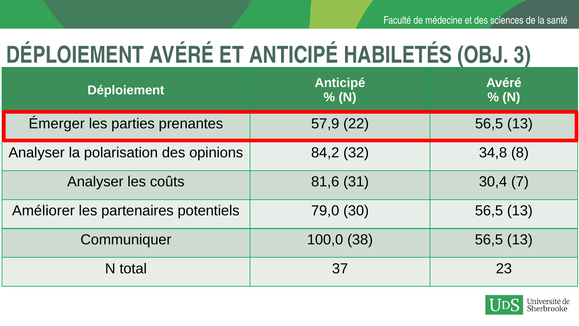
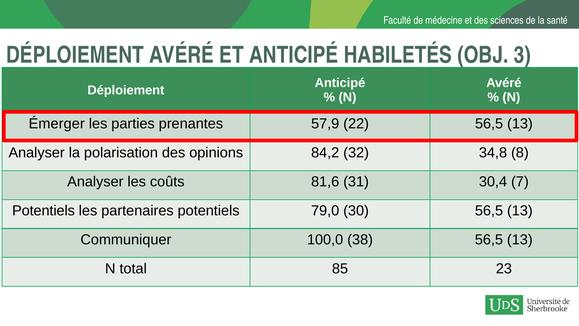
Améliorer at (43, 211): Améliorer -> Potentiels
37: 37 -> 85
